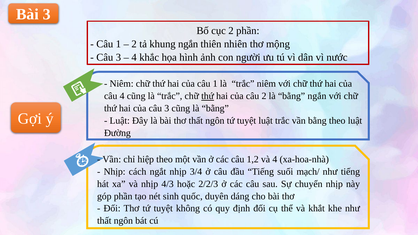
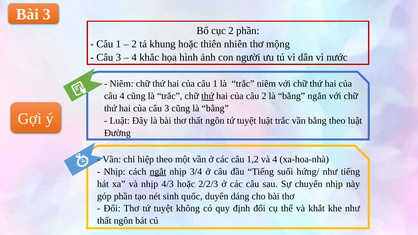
khung ngắn: ngắn -> hoặc
ngắt underline: none -> present
mạch/: mạch/ -> hứng/
